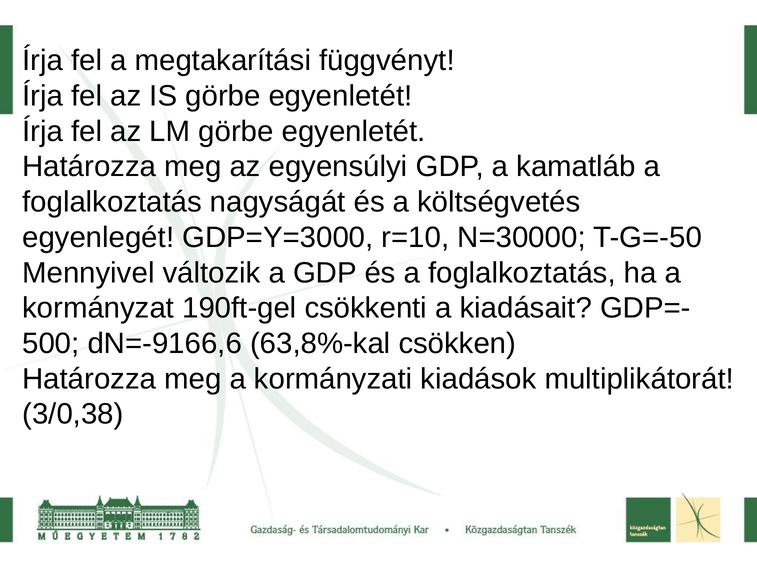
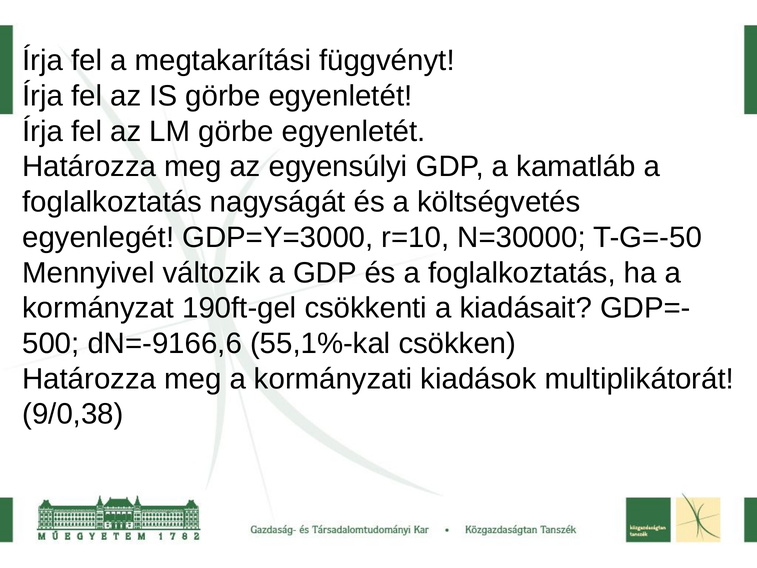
63,8%-kal: 63,8%-kal -> 55,1%-kal
3/0,38: 3/0,38 -> 9/0,38
